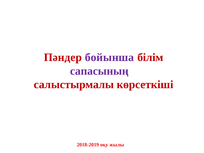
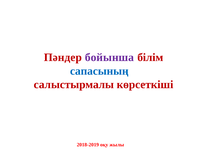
сапасының colour: purple -> blue
